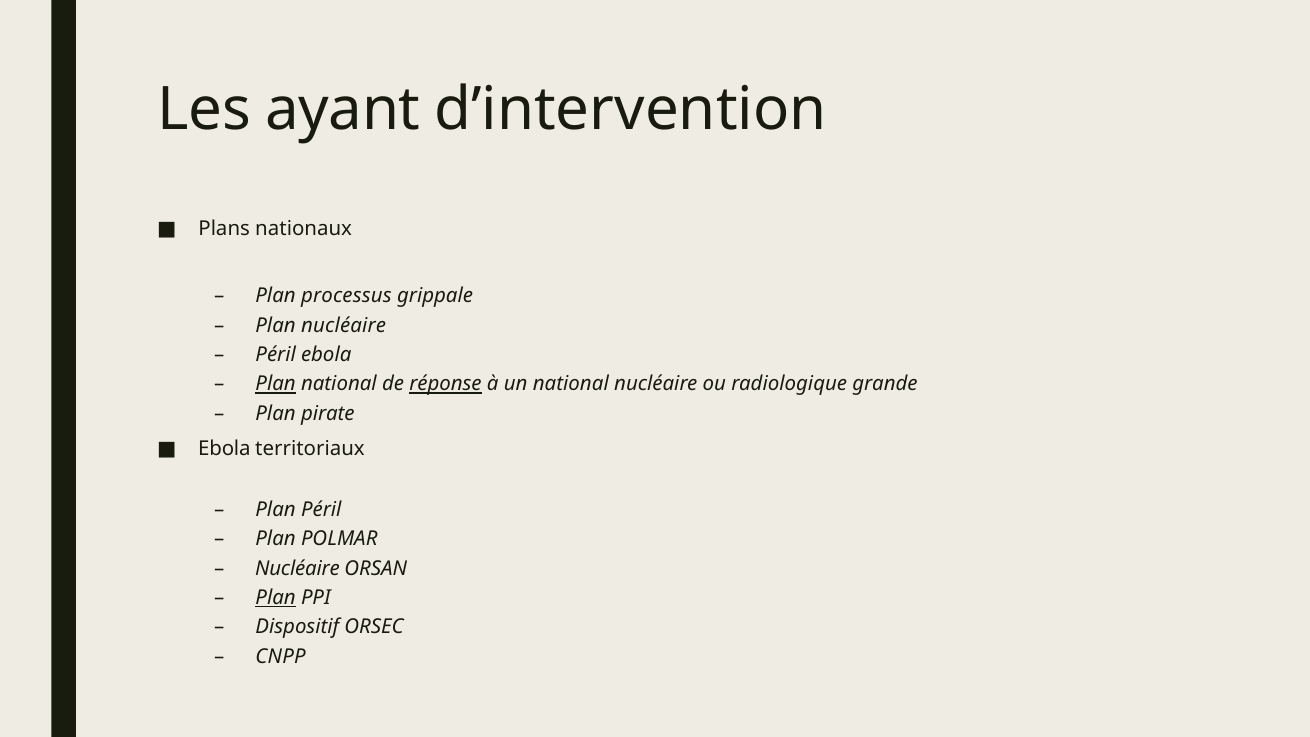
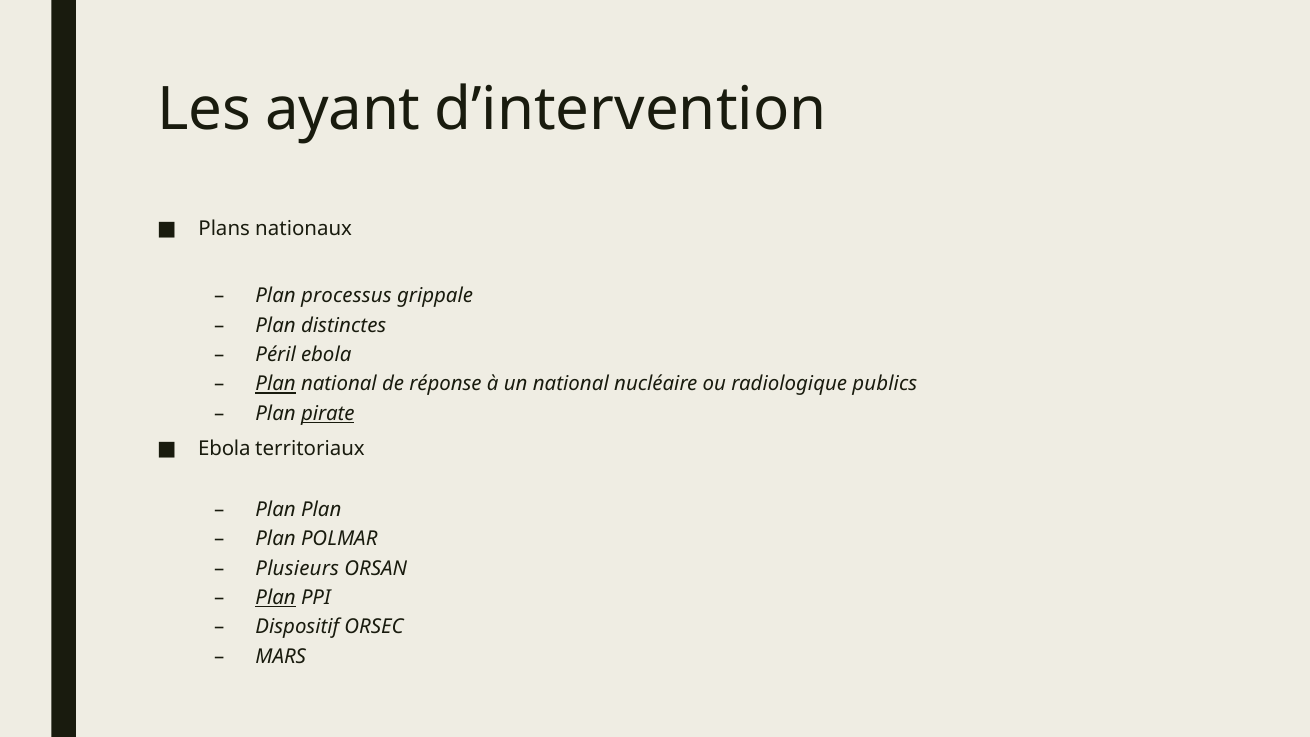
Plan nucléaire: nucléaire -> distinctes
réponse underline: present -> none
grande: grande -> publics
pirate underline: none -> present
Plan Péril: Péril -> Plan
Nucléaire at (297, 568): Nucléaire -> Plusieurs
CNPP: CNPP -> MARS
